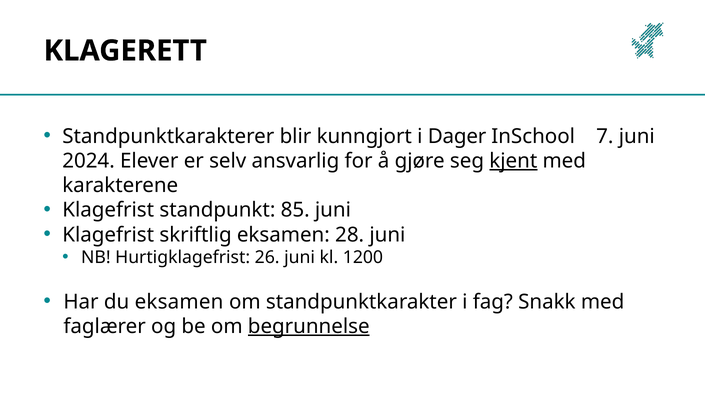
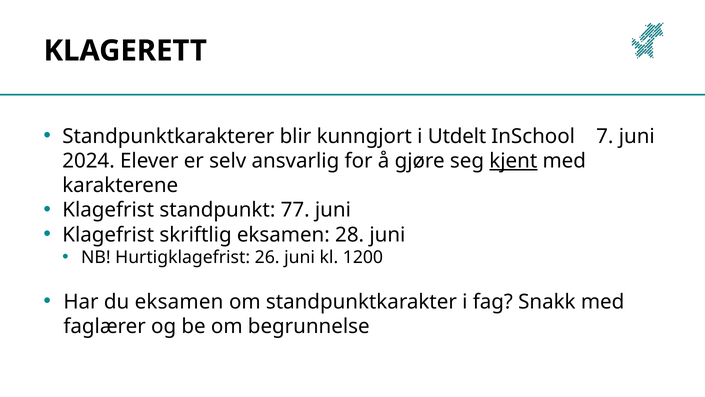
Dager: Dager -> Utdelt
85: 85 -> 77
begrunnelse underline: present -> none
